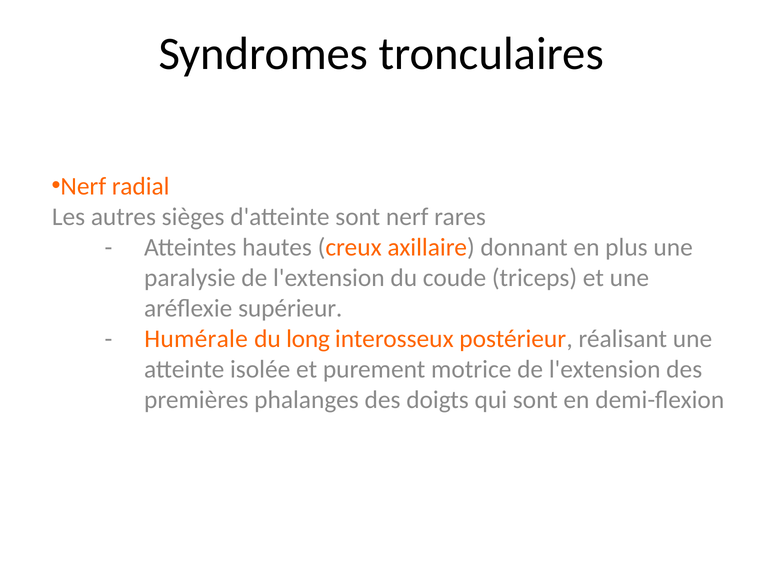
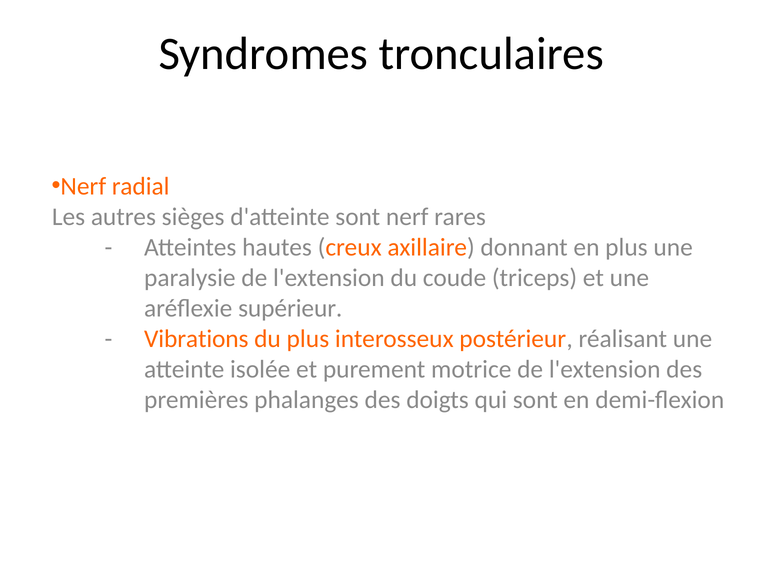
Humérale: Humérale -> Vibrations
du long: long -> plus
